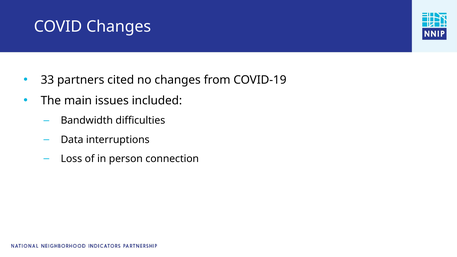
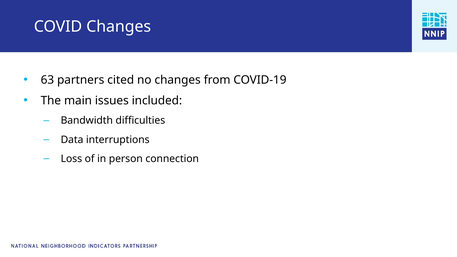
33: 33 -> 63
